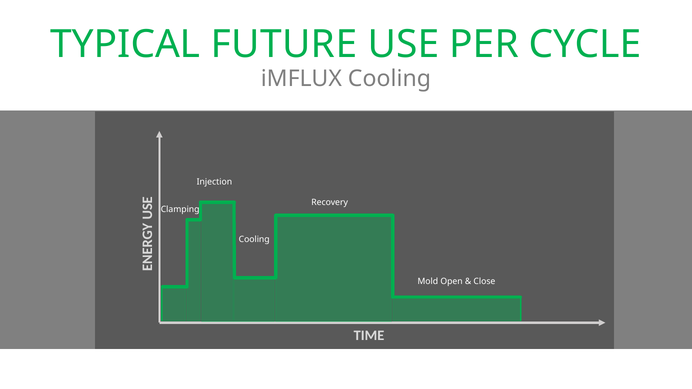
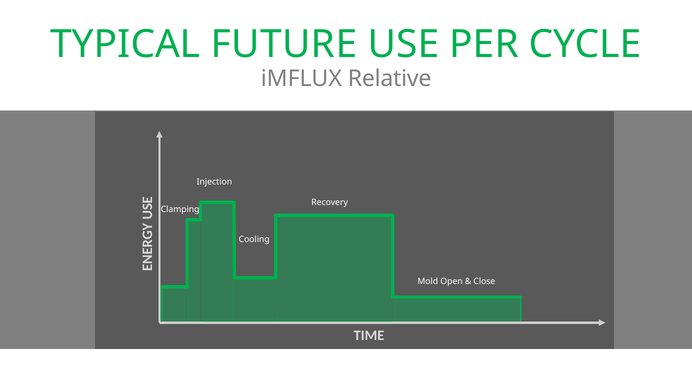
iMFLUX Cooling: Cooling -> Relative
